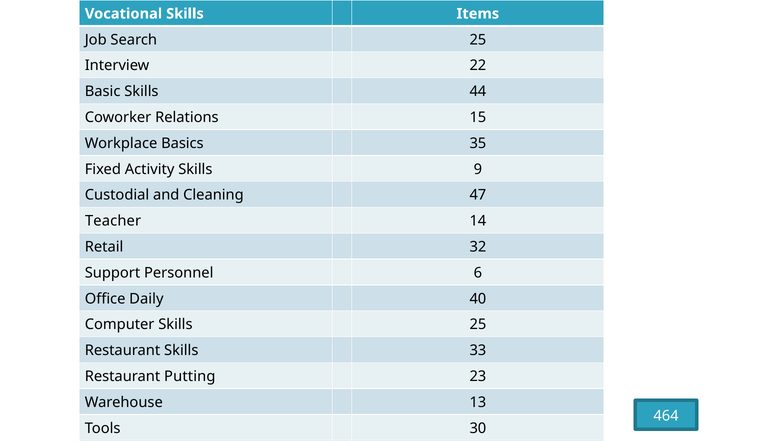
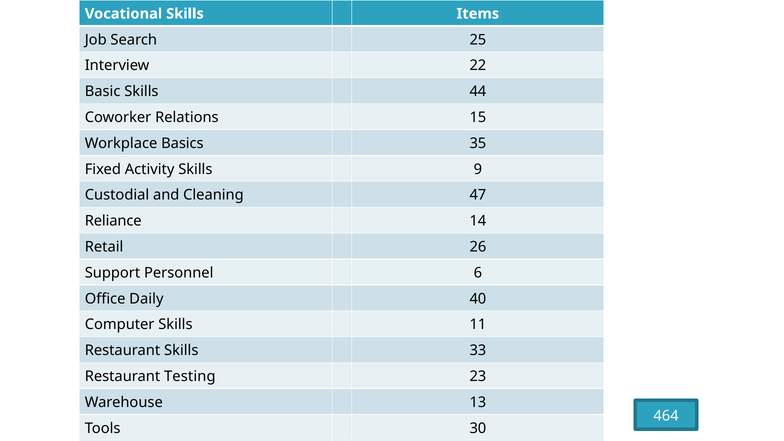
Teacher: Teacher -> Reliance
32: 32 -> 26
Skills 25: 25 -> 11
Putting: Putting -> Testing
